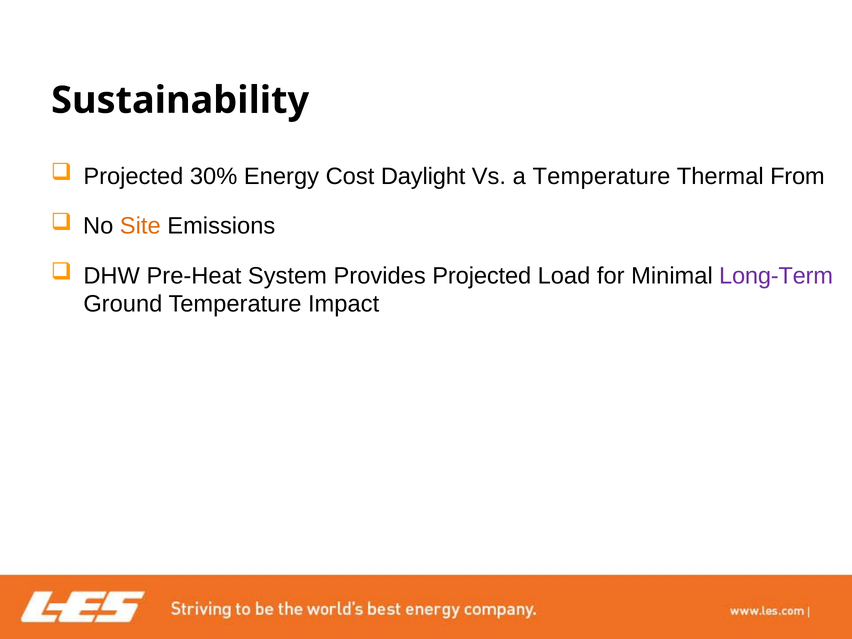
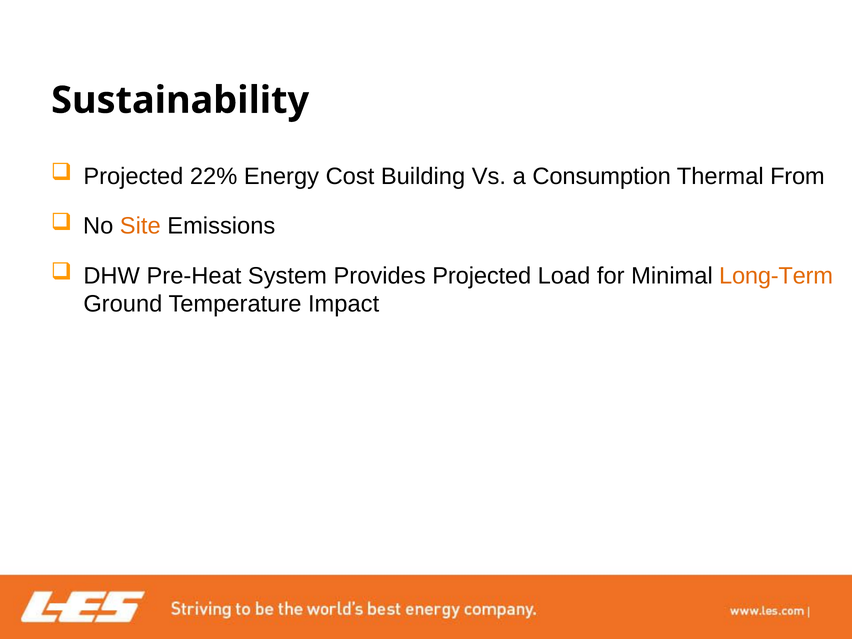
30%: 30% -> 22%
Daylight: Daylight -> Building
a Temperature: Temperature -> Consumption
Long-Term colour: purple -> orange
